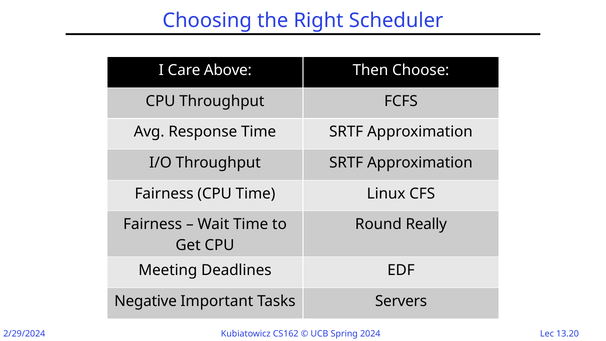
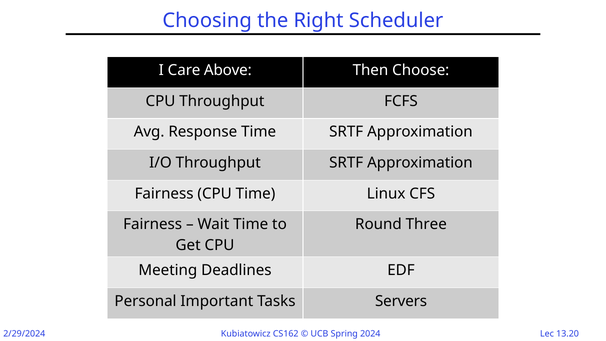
Really: Really -> Three
Negative: Negative -> Personal
